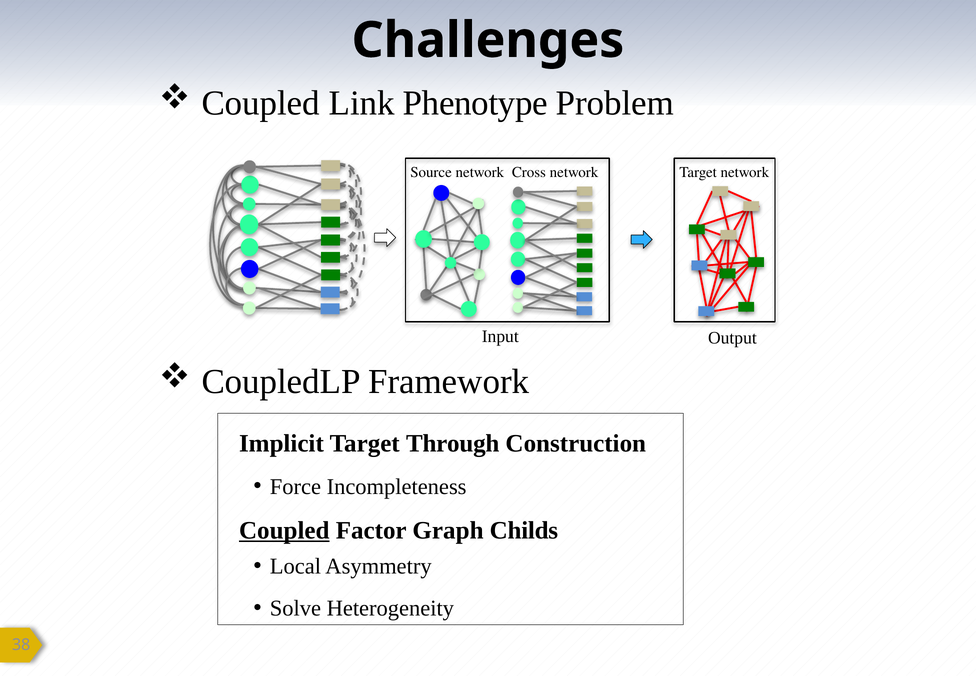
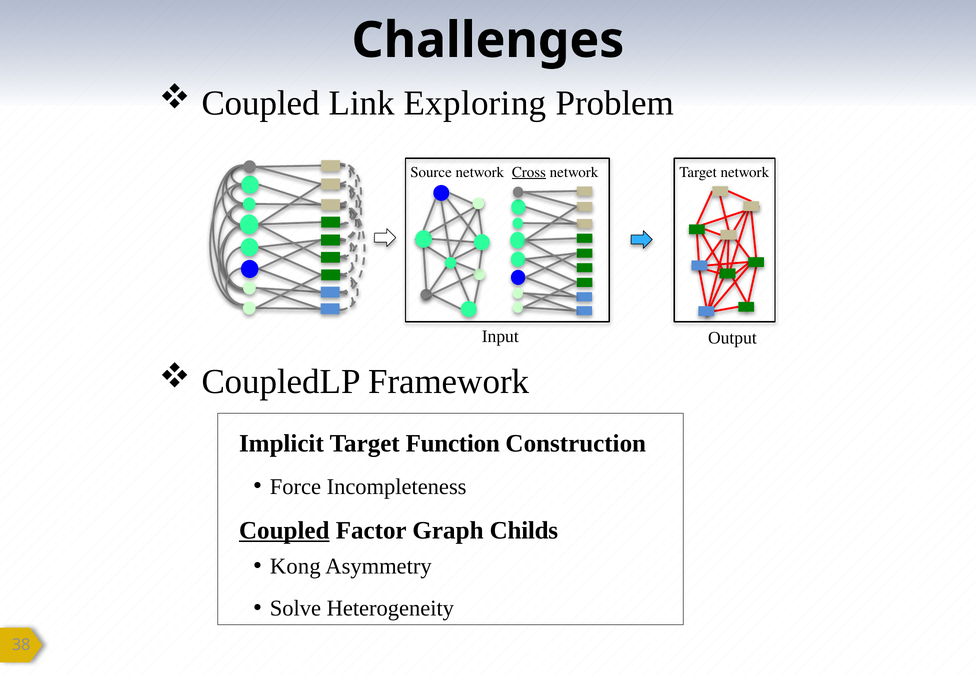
Phenotype: Phenotype -> Exploring
Cross underline: none -> present
Through: Through -> Function
Local: Local -> Kong
